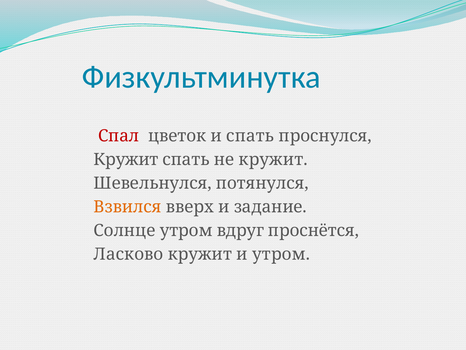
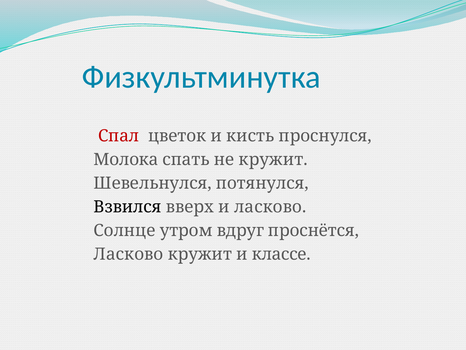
и спать: спать -> кисть
Кружит at (126, 159): Кружит -> Молока
Взвился colour: orange -> black
и задание: задание -> ласково
и утром: утром -> классе
